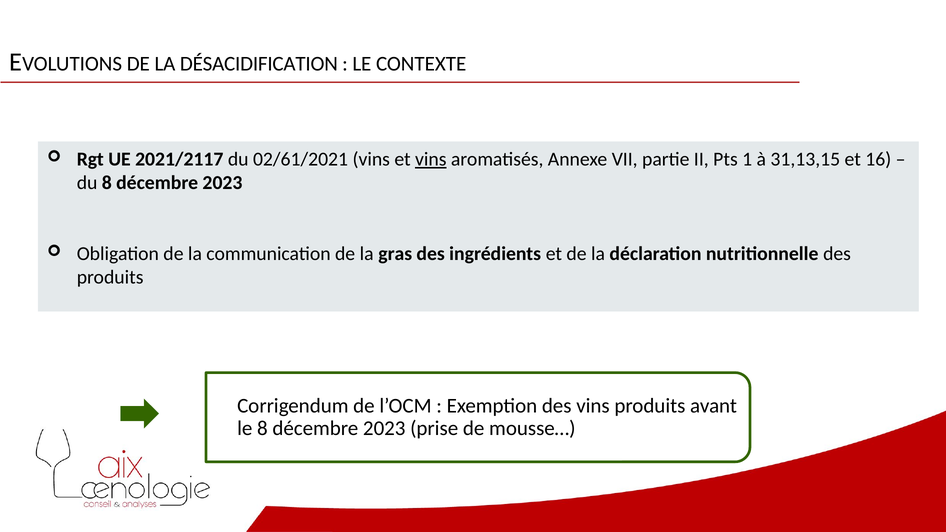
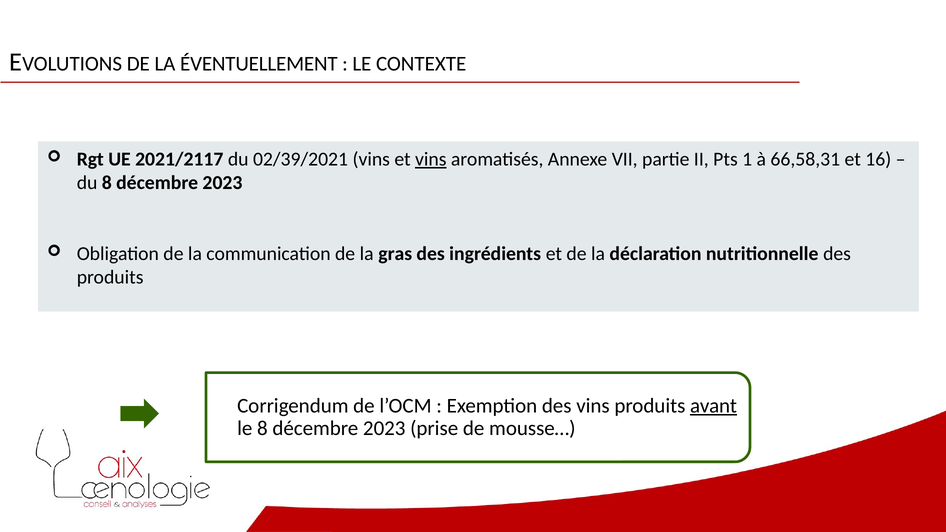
DÉSACIDIFICATION: DÉSACIDIFICATION -> ÉVENTUELLEMENT
02/61/2021: 02/61/2021 -> 02/39/2021
31,13,15: 31,13,15 -> 66,58,31
avant underline: none -> present
